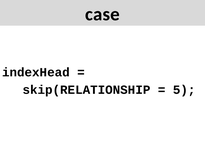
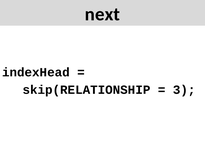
case: case -> next
5: 5 -> 3
